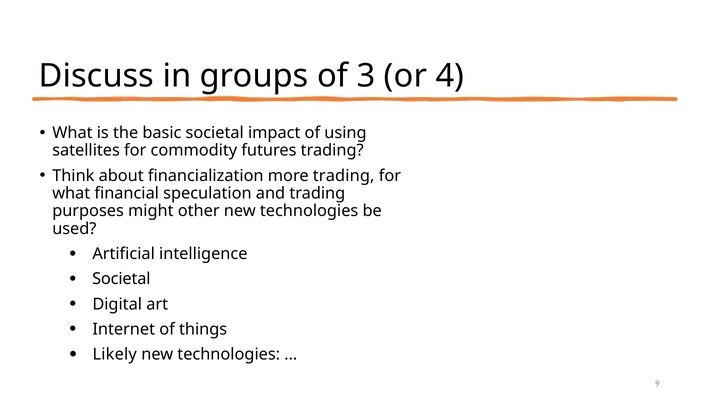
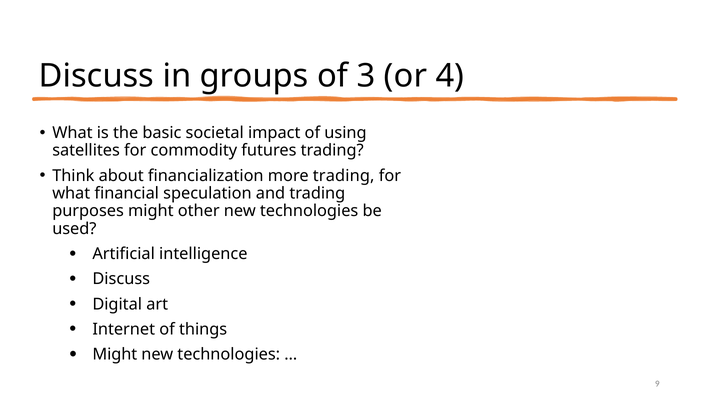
Societal at (121, 279): Societal -> Discuss
Likely at (115, 354): Likely -> Might
